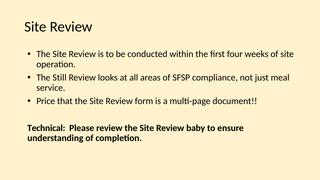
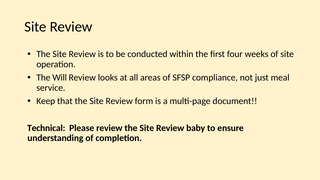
Still: Still -> Will
Price: Price -> Keep
